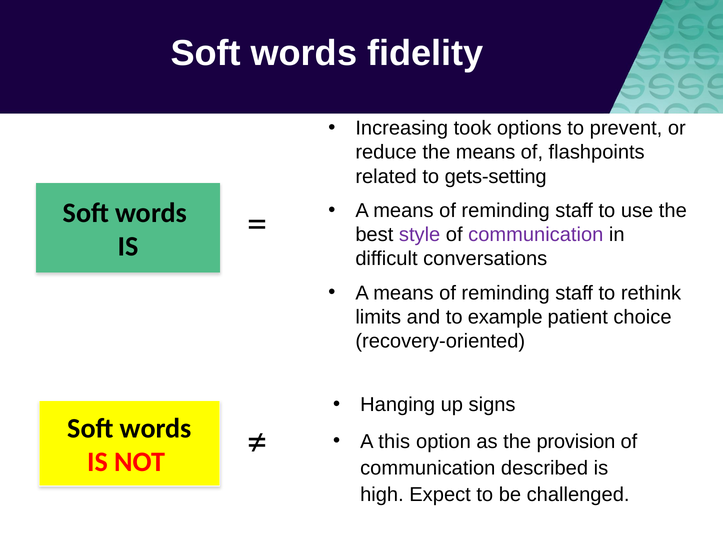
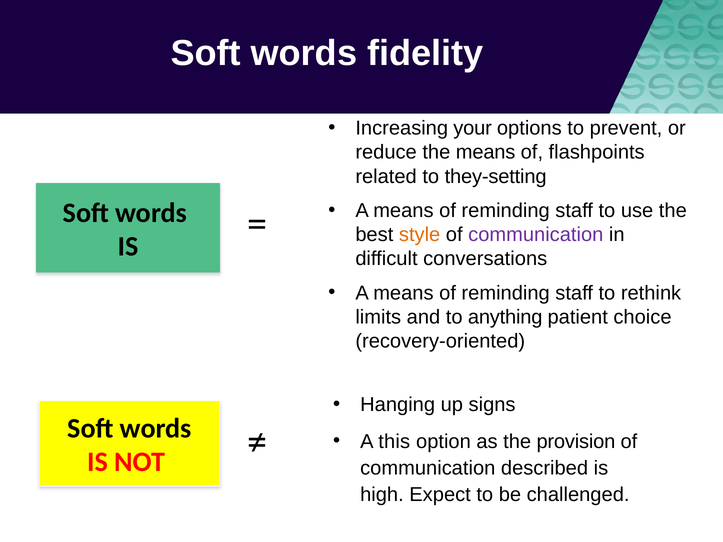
took: took -> your
gets-setting: gets-setting -> they-setting
style colour: purple -> orange
example: example -> anything
